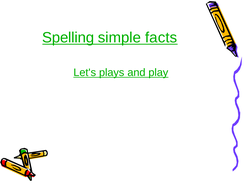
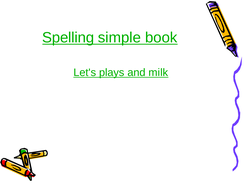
facts: facts -> book
play: play -> milk
